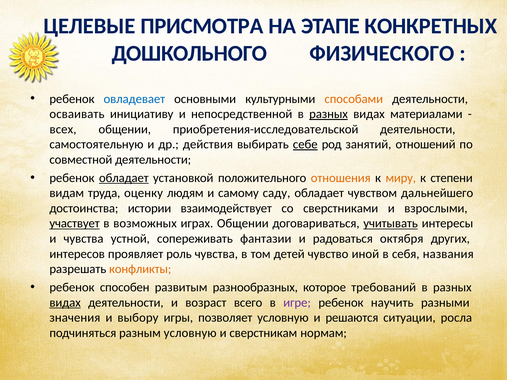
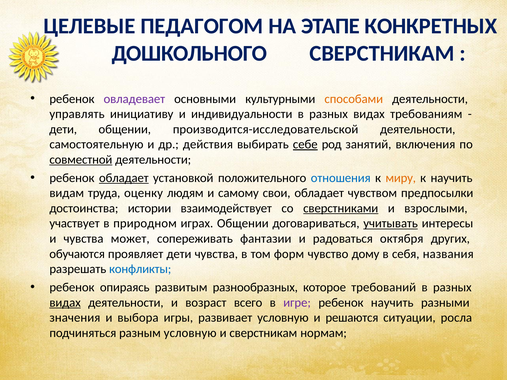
ПРИСМОТРА: ПРИСМОТРА -> ПЕДАГОГОМ
ДОШКОЛЬНОГО ФИЗИЧЕСКОГО: ФИЗИЧЕСКОГО -> СВЕРСТНИКАМ
овладевает colour: blue -> purple
осваивать: осваивать -> управлять
непосредственной: непосредственной -> индивидуальности
разных at (329, 114) underline: present -> none
материалами: материалами -> требованиям
всех at (63, 129): всех -> дети
приобретения-исследовательской: приобретения-исследовательской -> производится-исследовательской
отношений: отношений -> включения
совместной underline: none -> present
отношения colour: orange -> blue
к степени: степени -> научить
саду: саду -> свои
дальнейшего: дальнейшего -> предпосылки
сверстниками underline: none -> present
участвует underline: present -> none
возможных: возможных -> природном
устной: устной -> может
интересов: интересов -> обучаются
проявляет роль: роль -> дети
детей: детей -> форм
иной: иной -> дому
конфликты colour: orange -> blue
способен: способен -> опираясь
выбору: выбору -> выбора
позволяет: позволяет -> развивает
